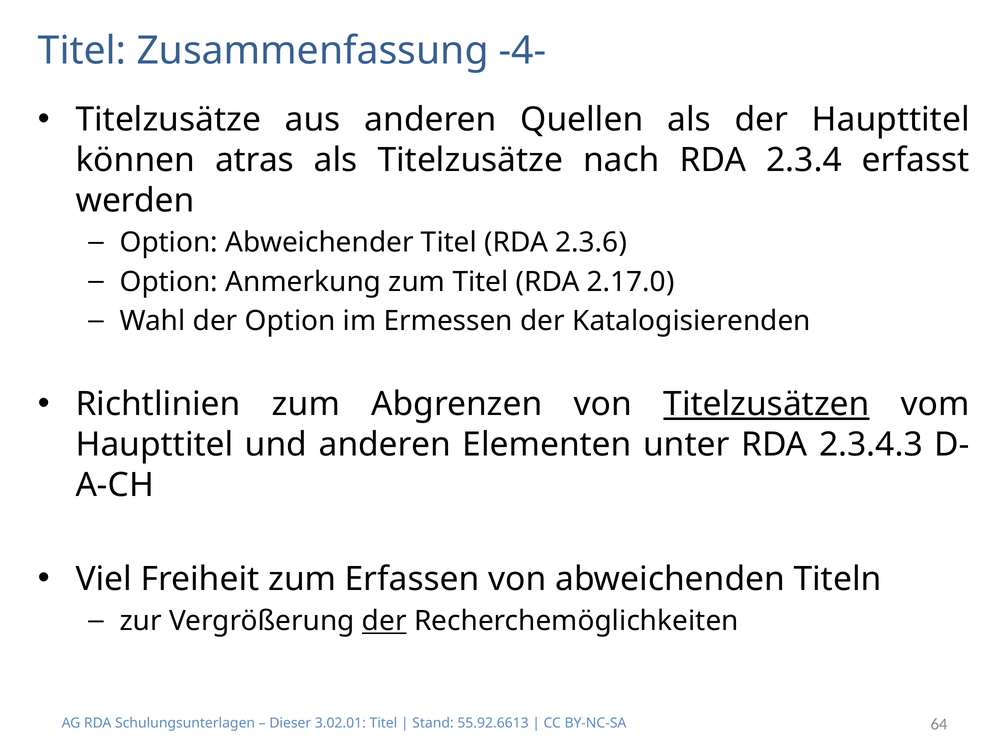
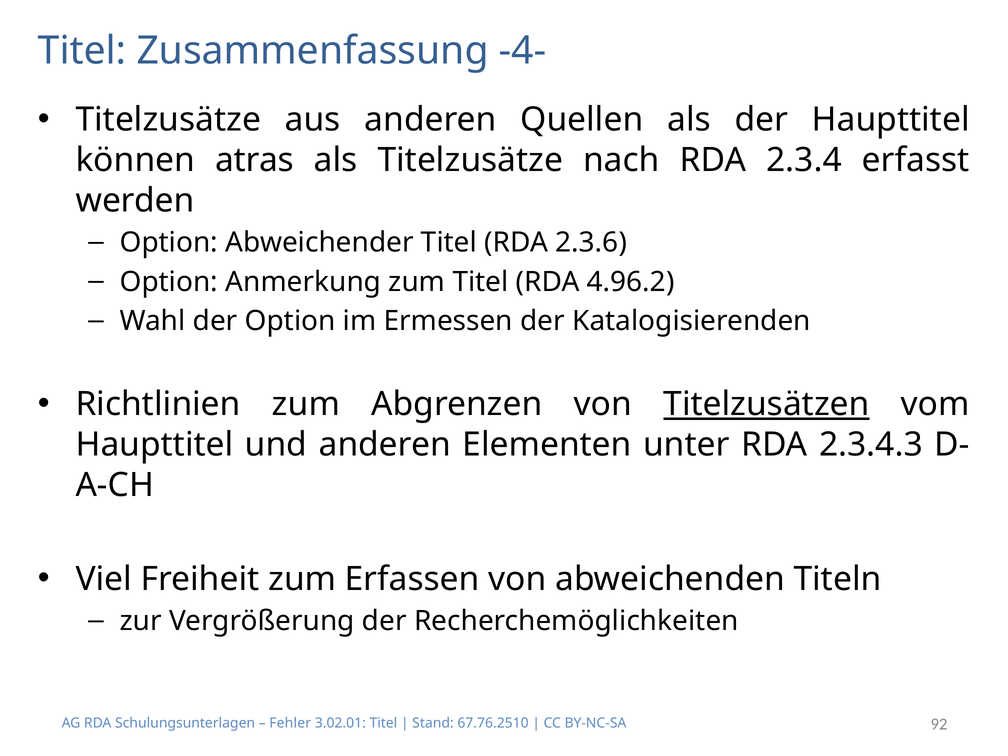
2.17.0: 2.17.0 -> 4.96.2
der at (384, 621) underline: present -> none
Dieser: Dieser -> Fehler
55.92.6613: 55.92.6613 -> 67.76.2510
64: 64 -> 92
